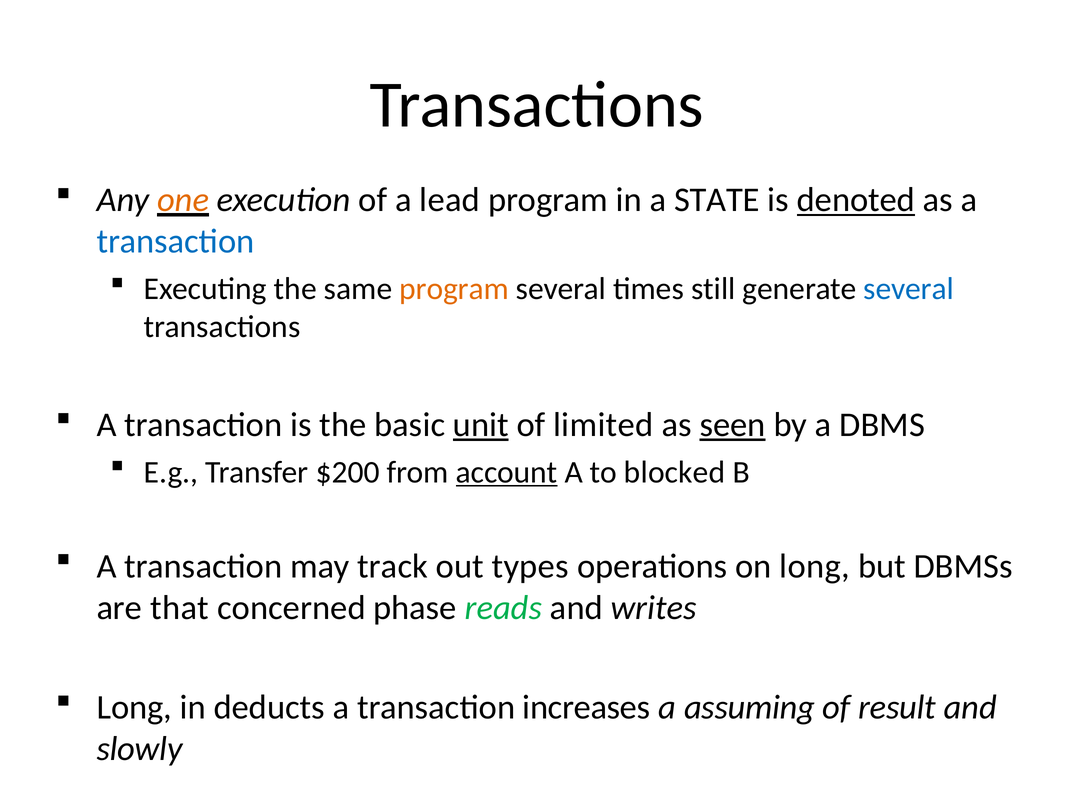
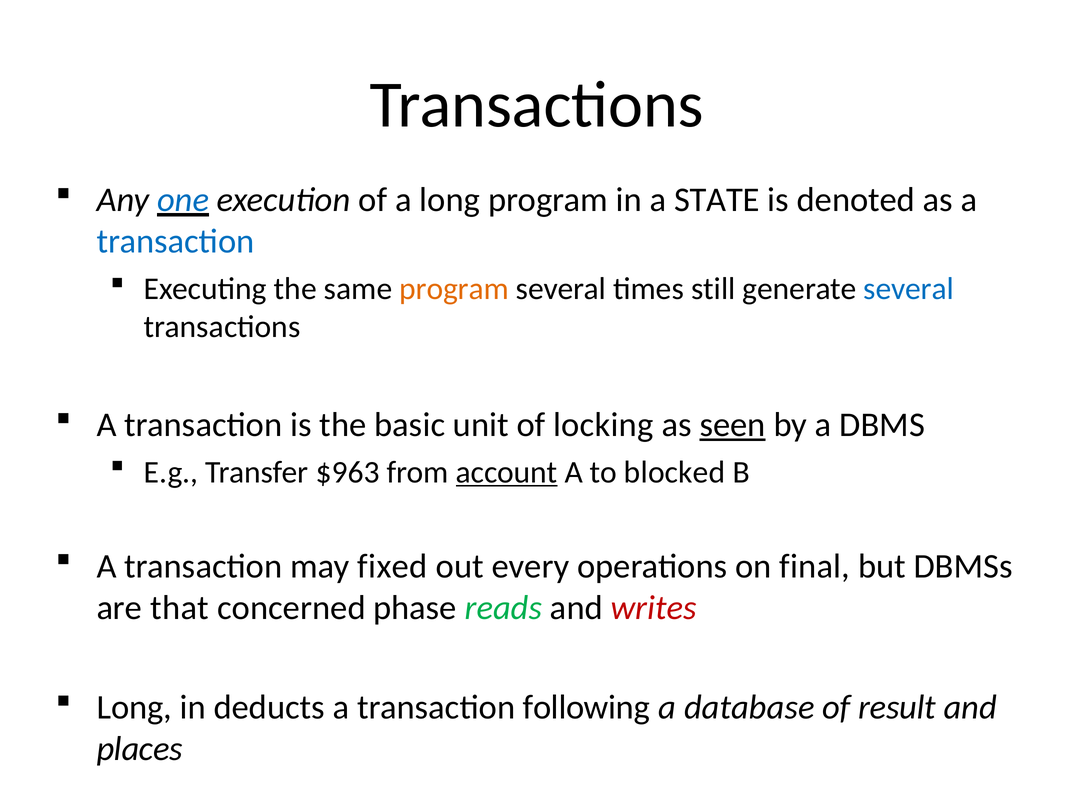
one colour: orange -> blue
a lead: lead -> long
denoted underline: present -> none
unit underline: present -> none
limited: limited -> locking
$200: $200 -> $963
track: track -> fixed
types: types -> every
on long: long -> final
writes colour: black -> red
increases: increases -> following
assuming: assuming -> database
slowly: slowly -> places
